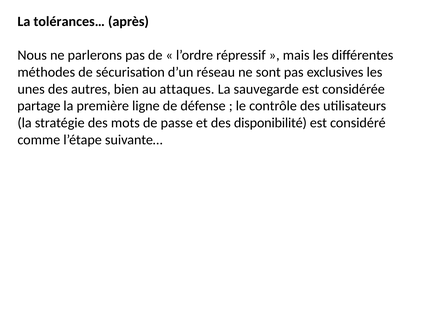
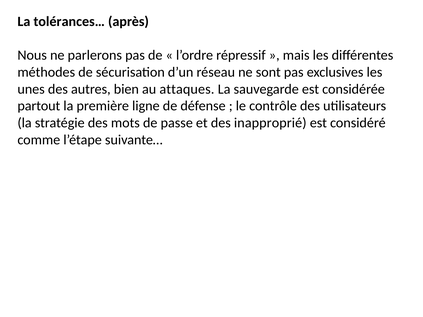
partage: partage -> partout
disponibilité: disponibilité -> inapproprié
